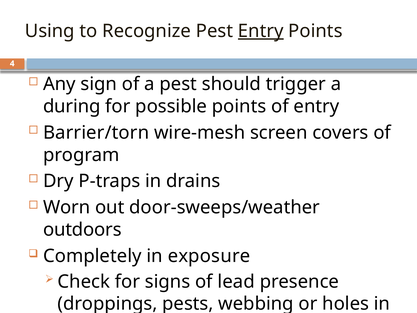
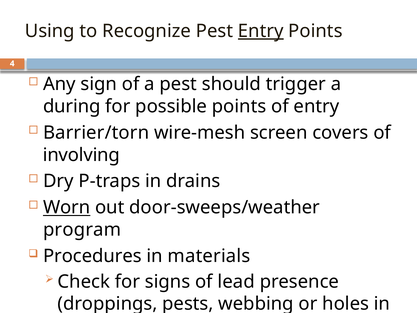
program: program -> involving
Worn underline: none -> present
outdoors: outdoors -> program
Completely: Completely -> Procedures
exposure: exposure -> materials
